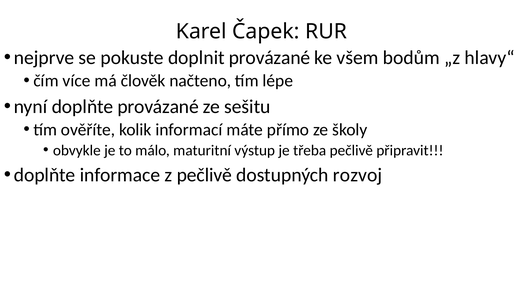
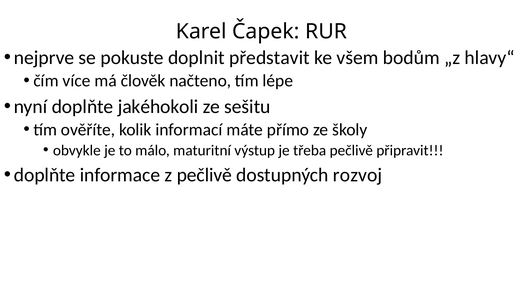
doplnit provázané: provázané -> představit
doplňte provázané: provázané -> jakéhokoli
